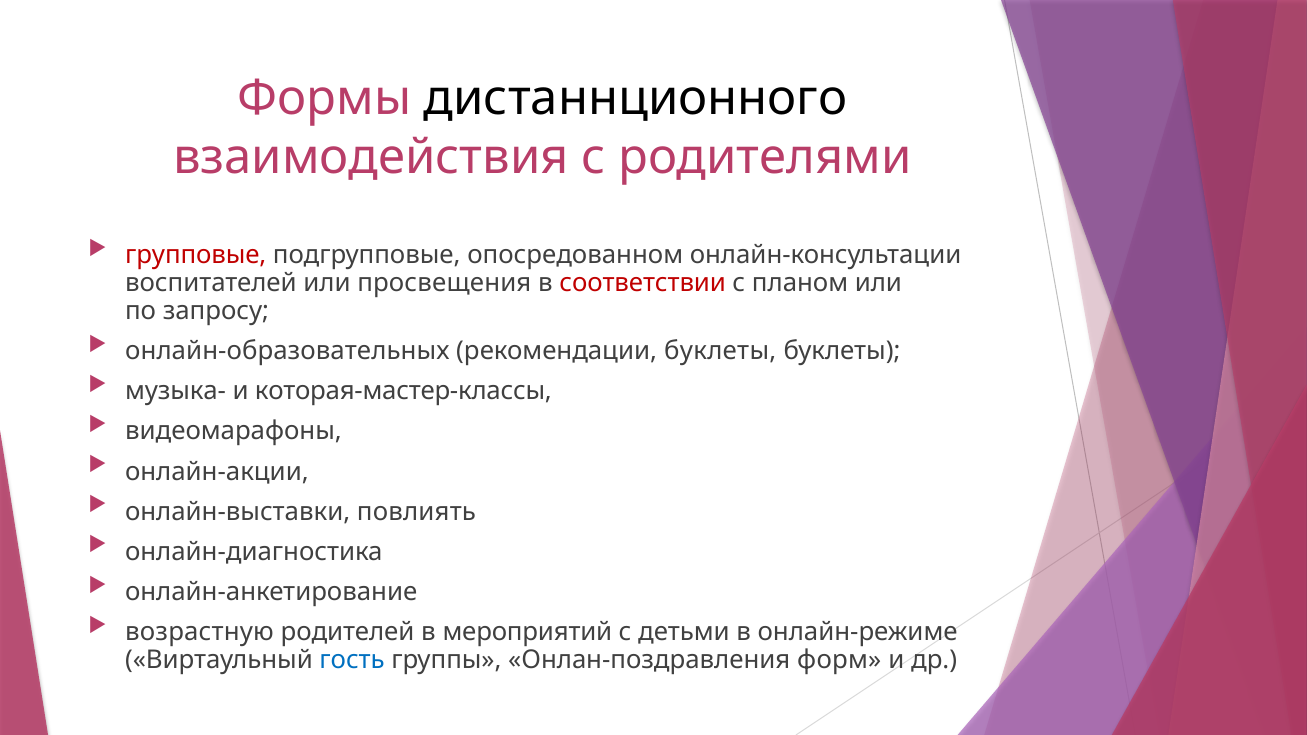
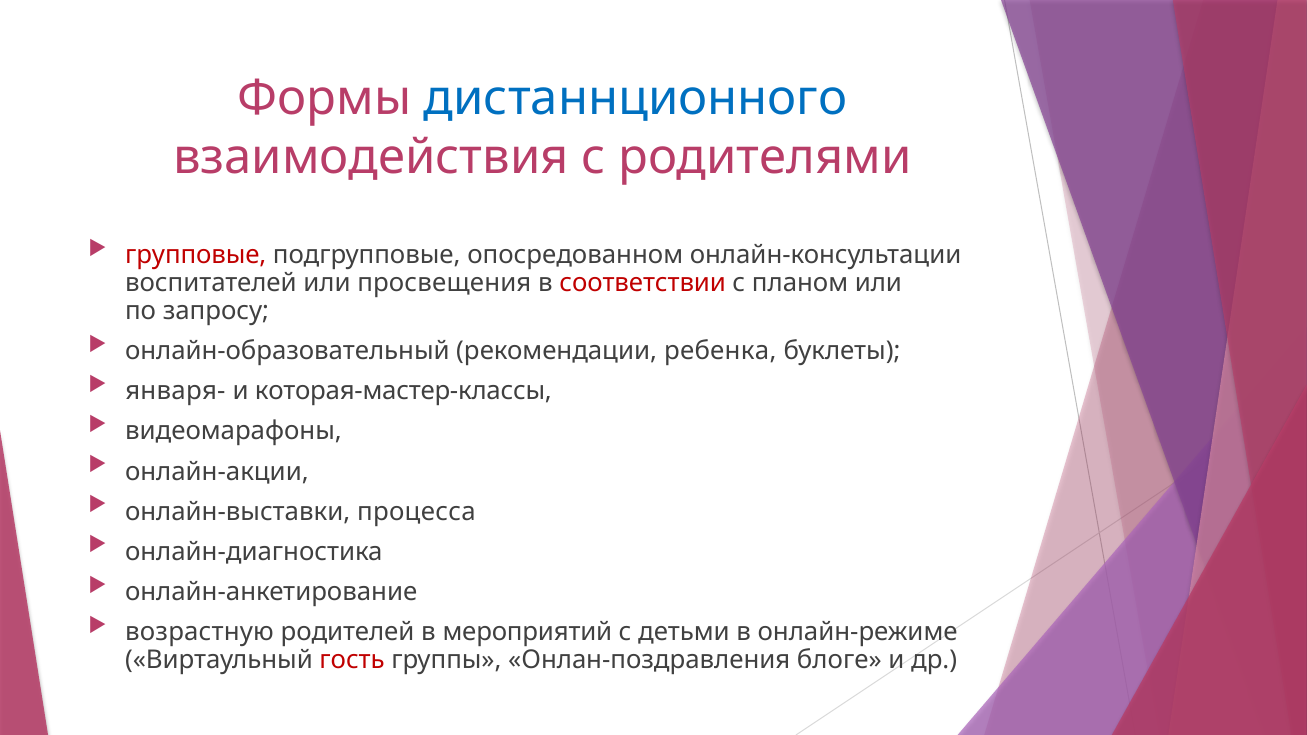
дистаннционного colour: black -> blue
онлайн-образовательных: онлайн-образовательных -> онлайн-образовательный
рекомендации буклеты: буклеты -> ребенка
музыка-: музыка- -> января-
повлиять: повлиять -> процесса
гость colour: blue -> red
форм: форм -> блоге
